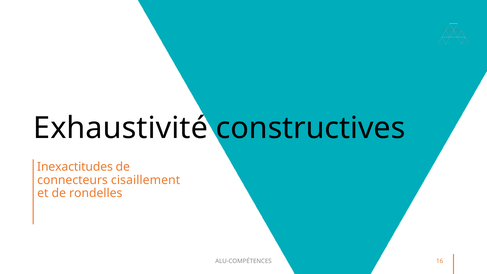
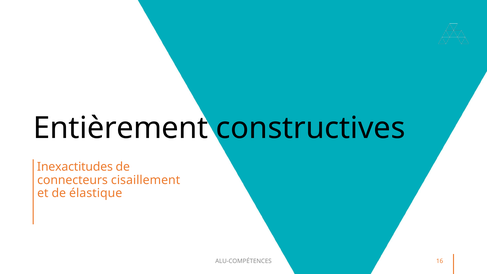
Exhaustivité: Exhaustivité -> Entièrement
rondelles: rondelles -> élastique
